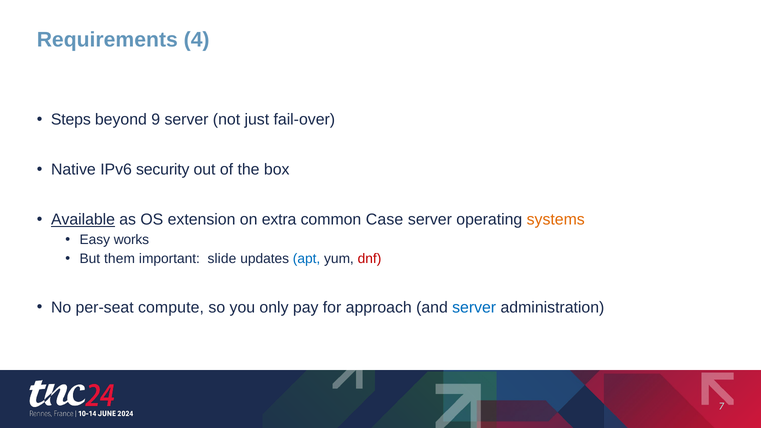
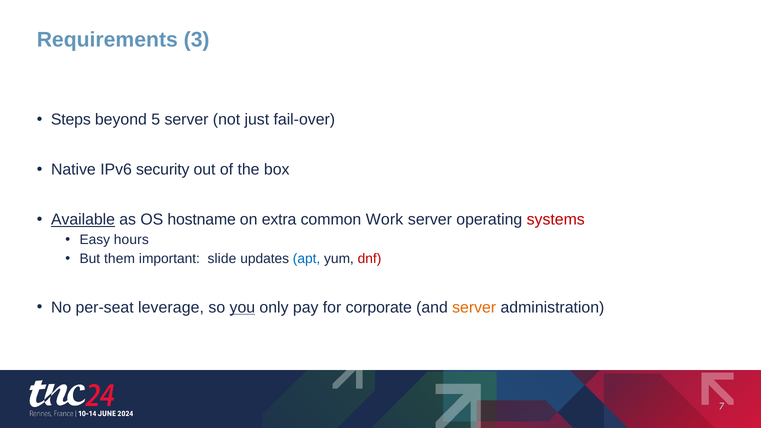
4: 4 -> 3
9: 9 -> 5
extension: extension -> hostname
Case: Case -> Work
systems colour: orange -> red
works: works -> hours
compute: compute -> leverage
you underline: none -> present
approach: approach -> corporate
server at (474, 307) colour: blue -> orange
